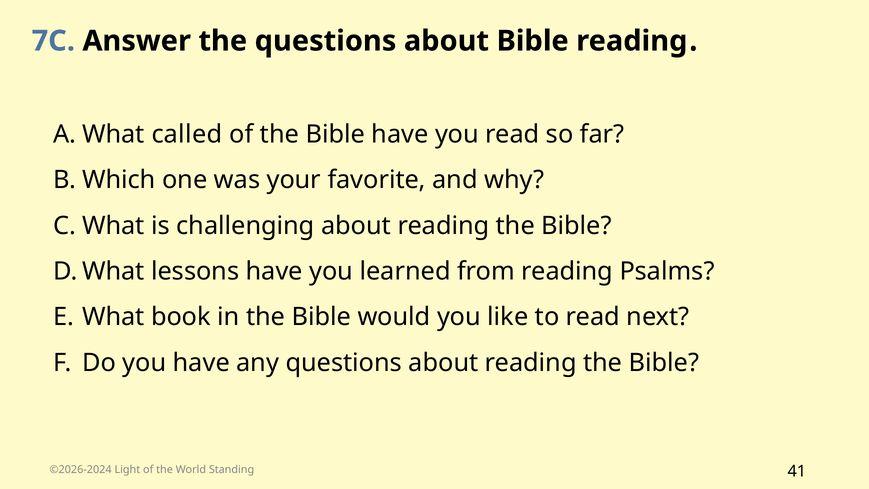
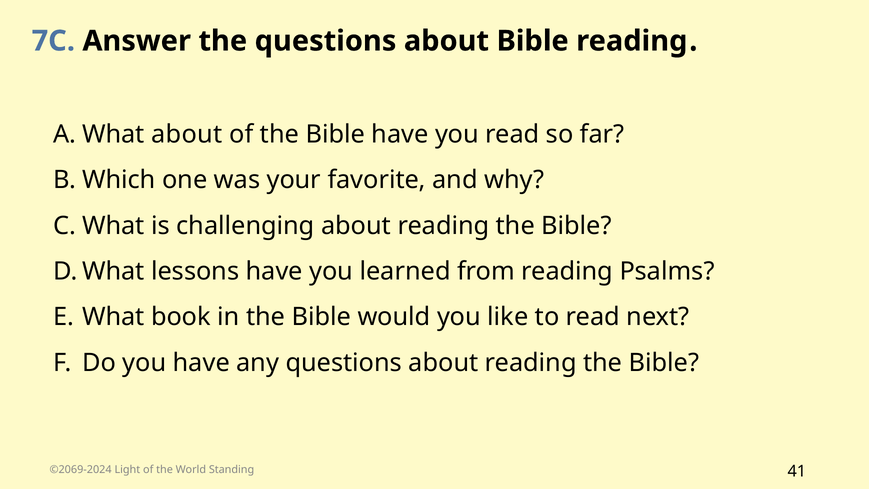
called at (187, 134): called -> about
©2026-2024: ©2026-2024 -> ©2069-2024
